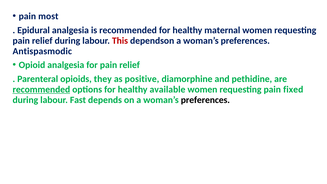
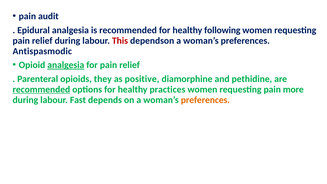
most: most -> audit
maternal: maternal -> following
analgesia at (66, 65) underline: none -> present
available: available -> practices
fixed: fixed -> more
preferences at (205, 100) colour: black -> orange
